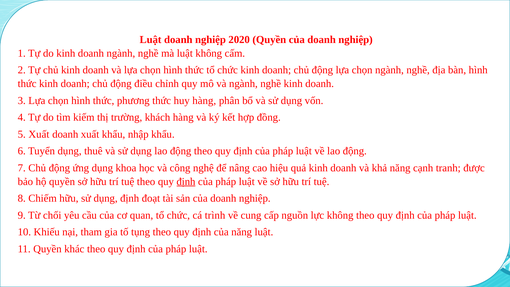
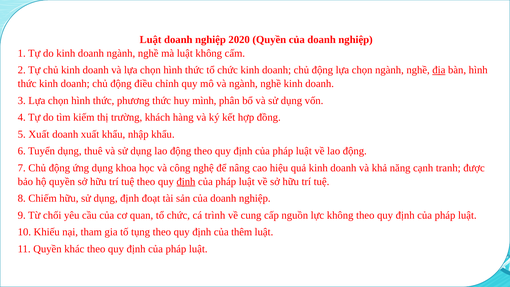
địa underline: none -> present
huy hàng: hàng -> mình
của năng: năng -> thêm
